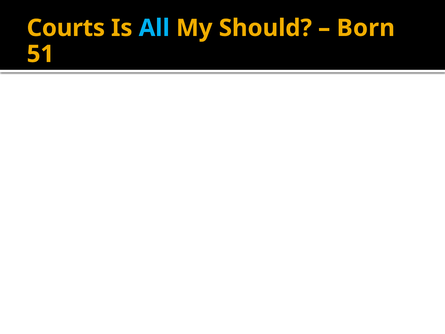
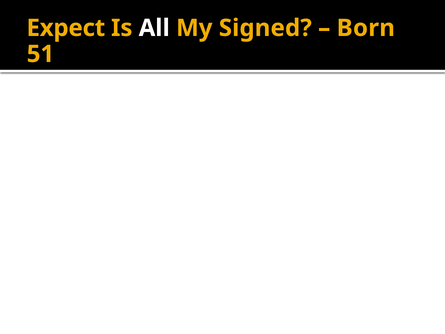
Courts: Courts -> Expect
All colour: light blue -> white
Should: Should -> Signed
